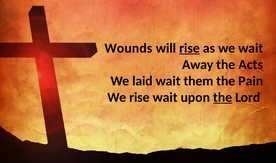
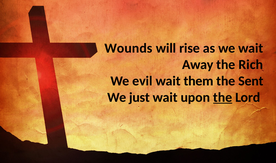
rise at (190, 48) underline: present -> none
Acts: Acts -> Rich
laid: laid -> evil
Pain: Pain -> Sent
We rise: rise -> just
